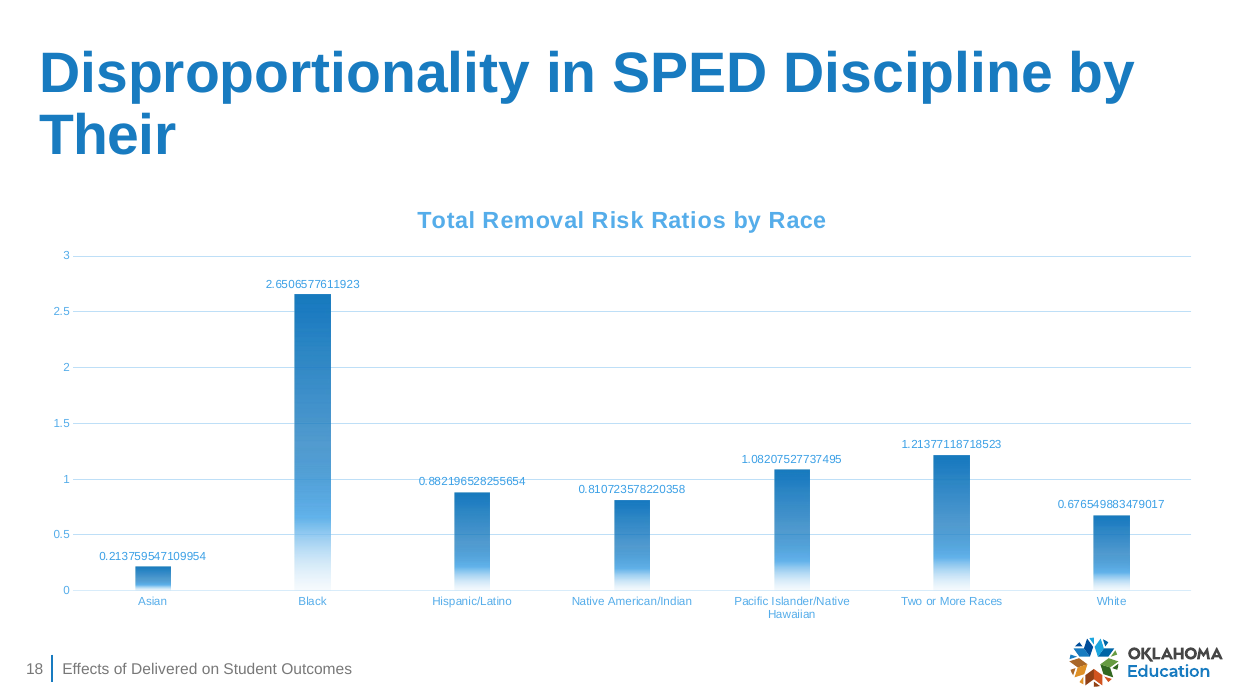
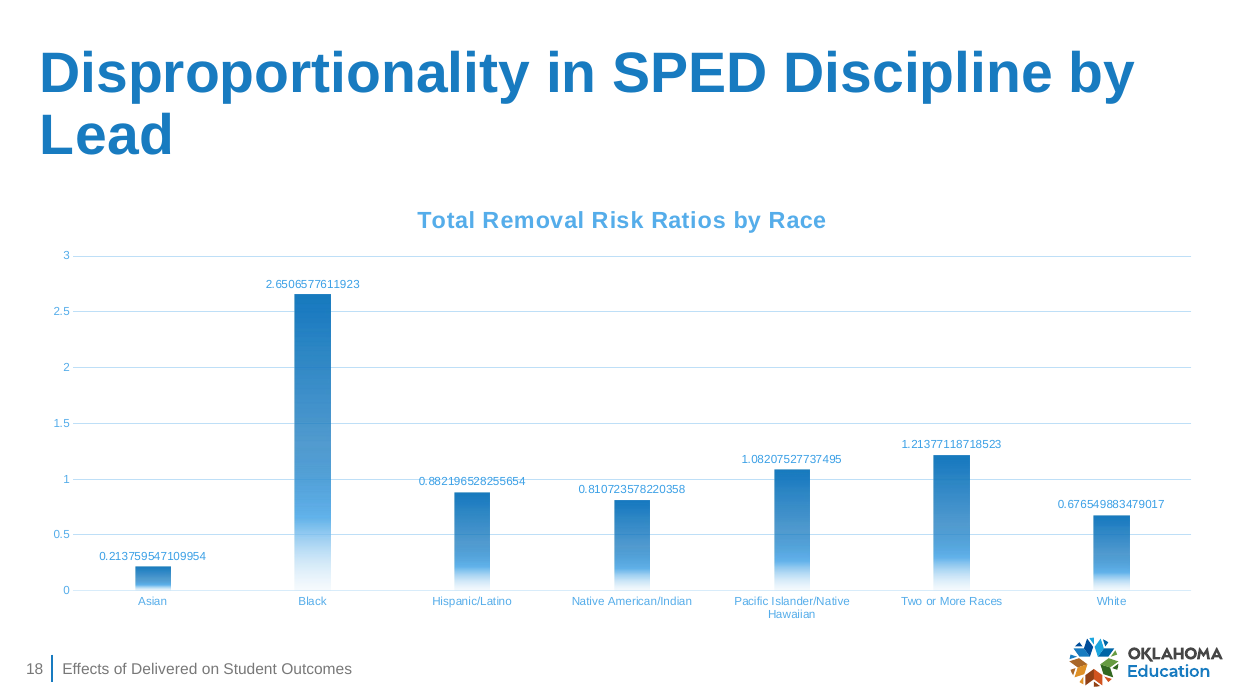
Their: Their -> Lead
